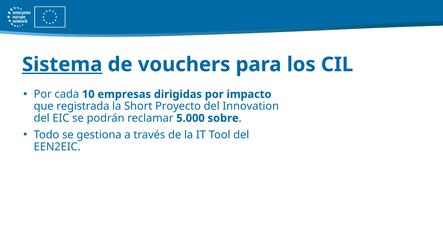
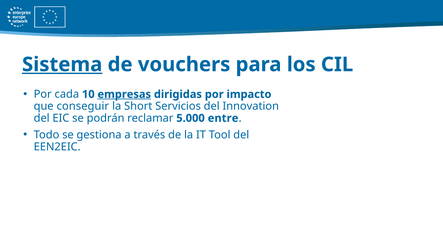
empresas underline: none -> present
registrada: registrada -> conseguir
Proyecto: Proyecto -> Servicios
sobre: sobre -> entre
